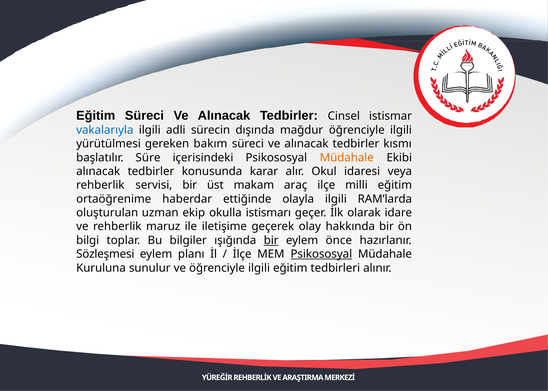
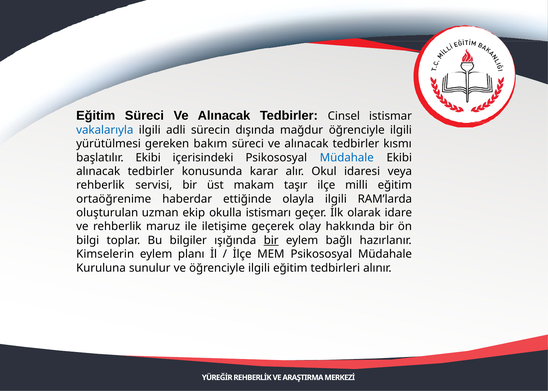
başlatılır Süre: Süre -> Ekibi
Müdahale at (347, 157) colour: orange -> blue
araç: araç -> taşır
önce: önce -> bağlı
Sözleşmesi: Sözleşmesi -> Kimselerin
Psikososyal at (321, 254) underline: present -> none
